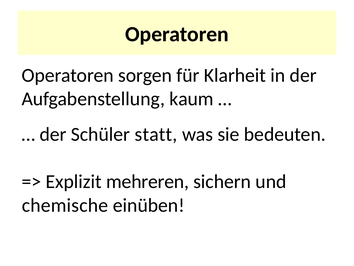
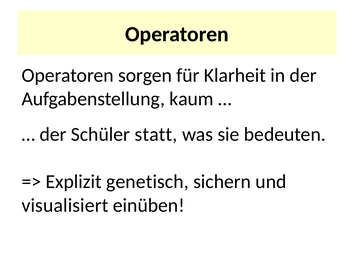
mehreren: mehreren -> genetisch
chemische: chemische -> visualisiert
